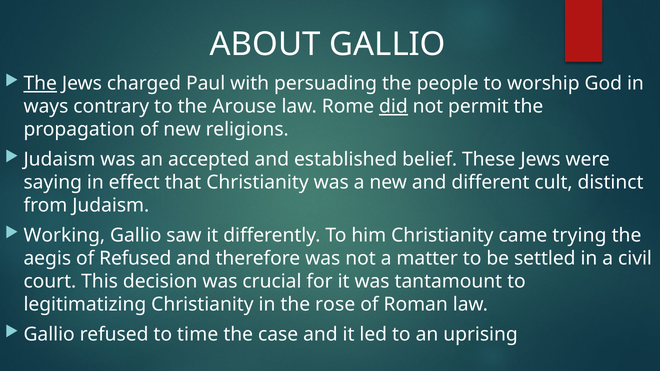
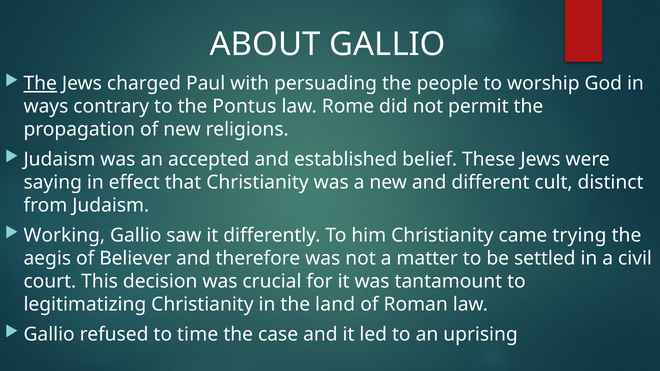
Arouse: Arouse -> Pontus
did underline: present -> none
of Refused: Refused -> Believer
rose: rose -> land
